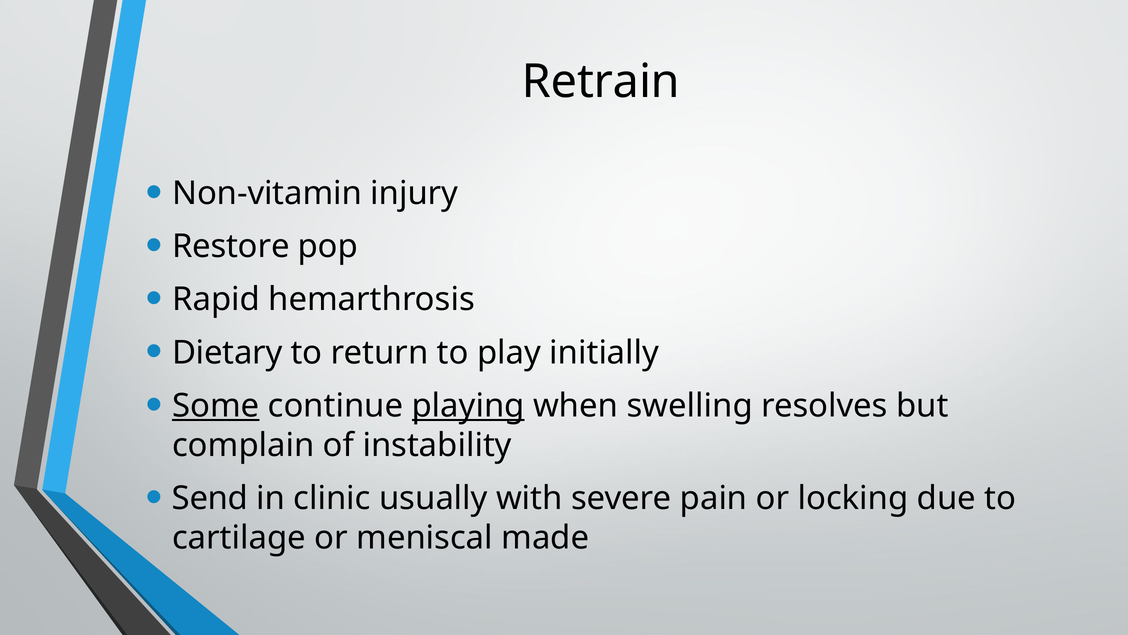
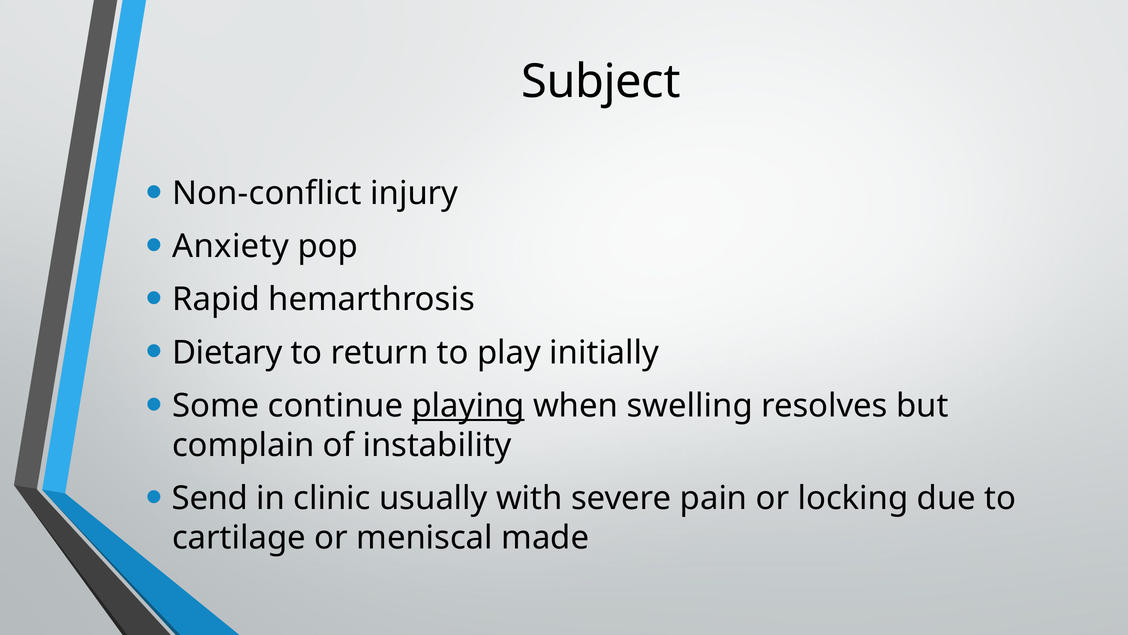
Retrain: Retrain -> Subject
Non-vitamin: Non-vitamin -> Non-conflict
Restore: Restore -> Anxiety
Some underline: present -> none
